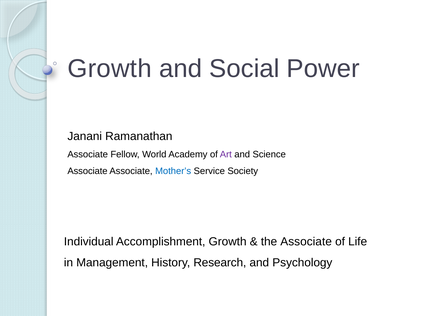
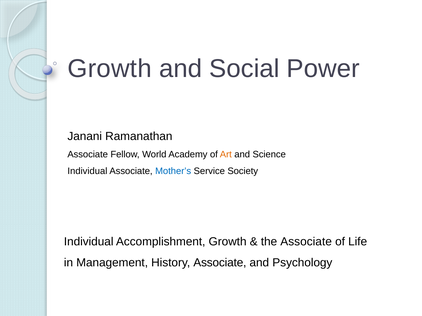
Art colour: purple -> orange
Associate at (87, 171): Associate -> Individual
History Research: Research -> Associate
